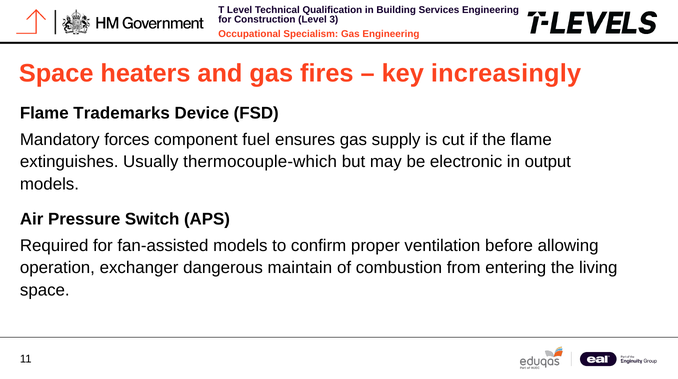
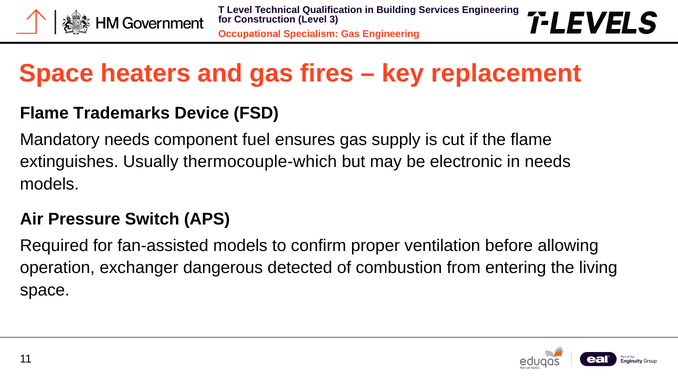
increasingly: increasingly -> replacement
Mandatory forces: forces -> needs
in output: output -> needs
maintain: maintain -> detected
